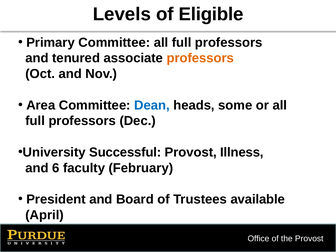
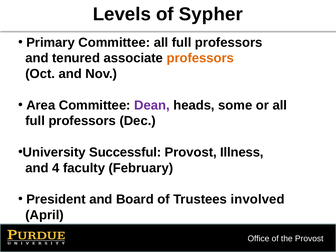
Eligible: Eligible -> Sypher
Dean colour: blue -> purple
6: 6 -> 4
available: available -> involved
